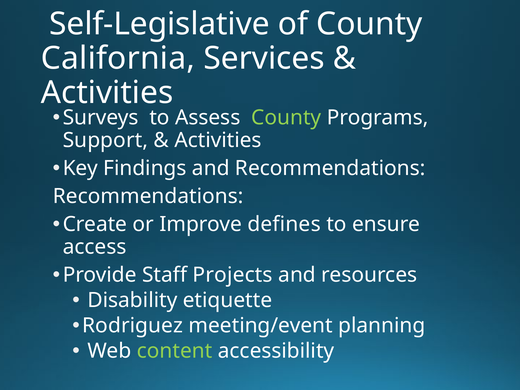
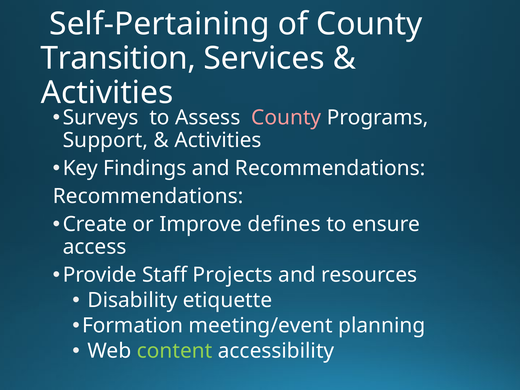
Self-Legislative: Self-Legislative -> Self-Pertaining
California: California -> Transition
County at (286, 118) colour: light green -> pink
Rodriguez: Rodriguez -> Formation
